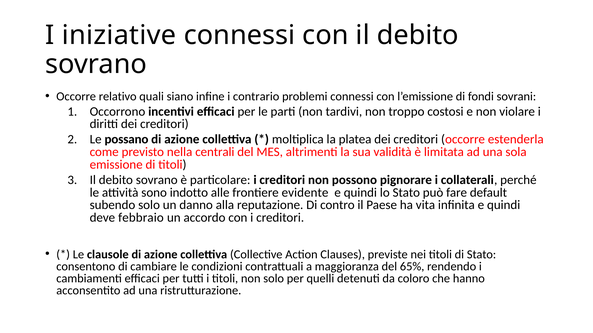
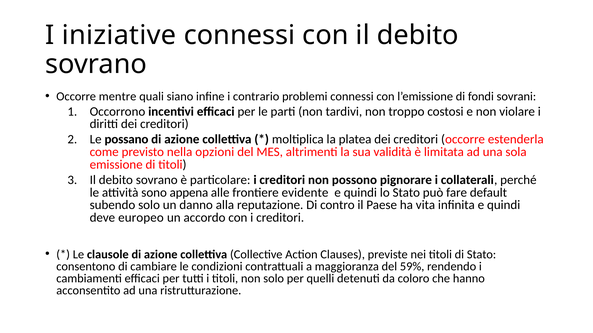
relativo: relativo -> mentre
centrali: centrali -> opzioni
indotto: indotto -> appena
febbraio: febbraio -> europeo
65%: 65% -> 59%
